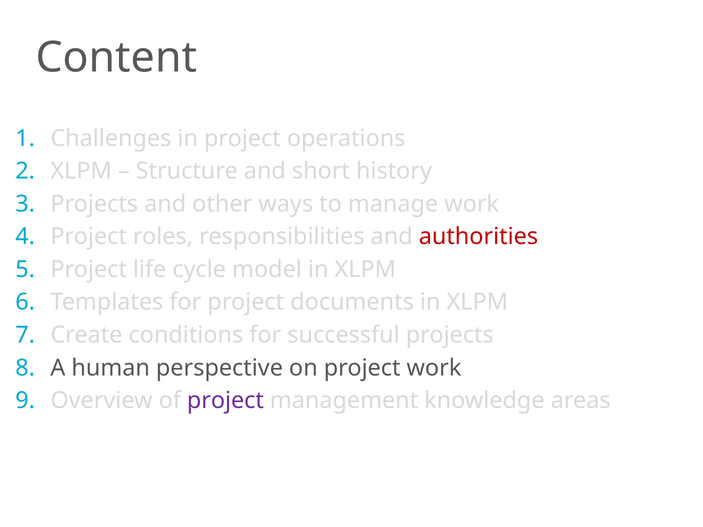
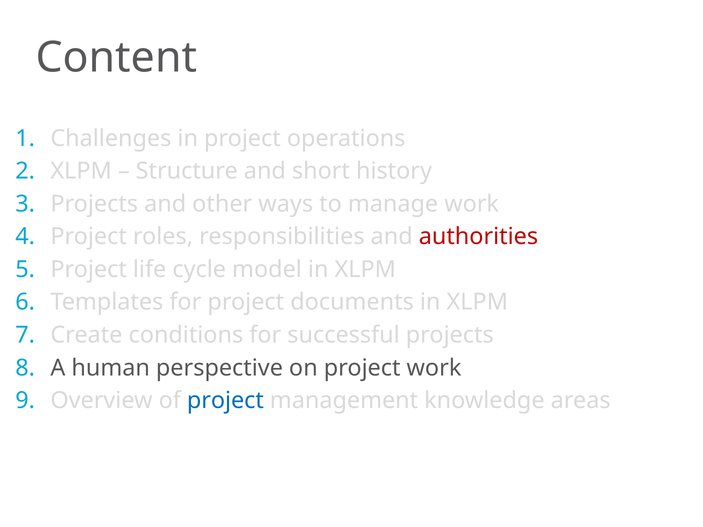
project at (225, 401) colour: purple -> blue
